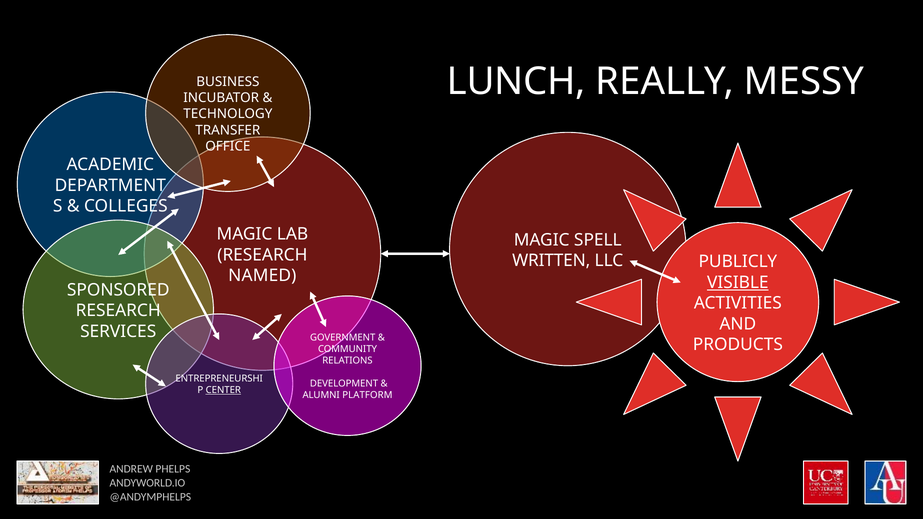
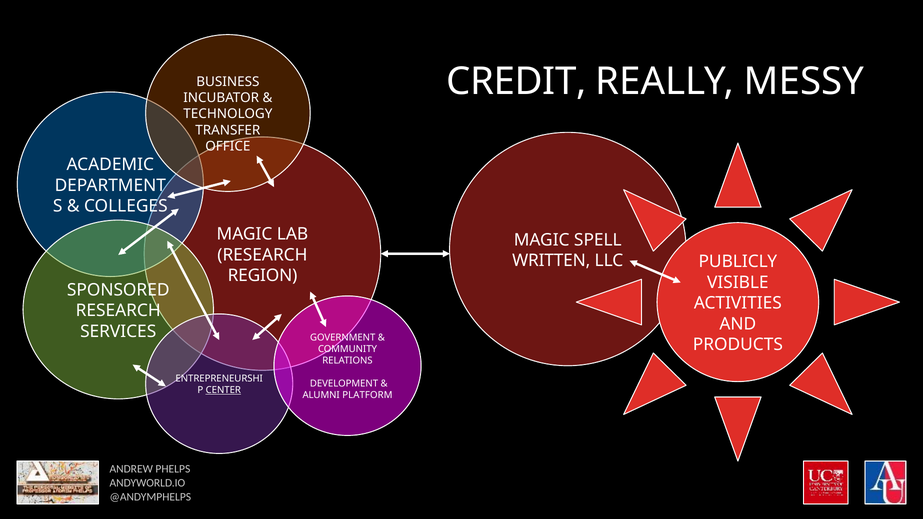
LUNCH: LUNCH -> CREDIT
NAMED: NAMED -> REGION
VISIBLE underline: present -> none
